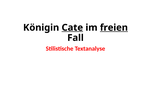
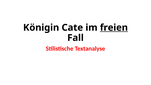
Cate underline: present -> none
